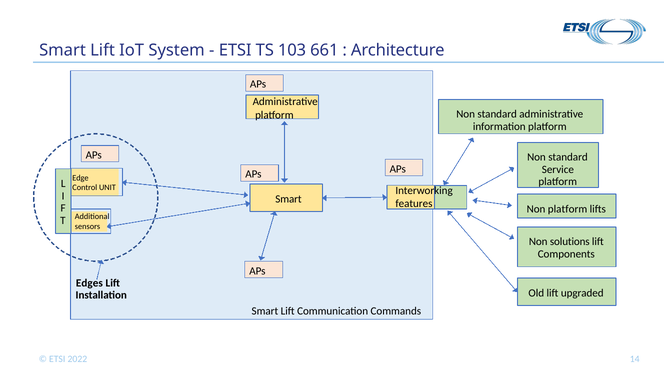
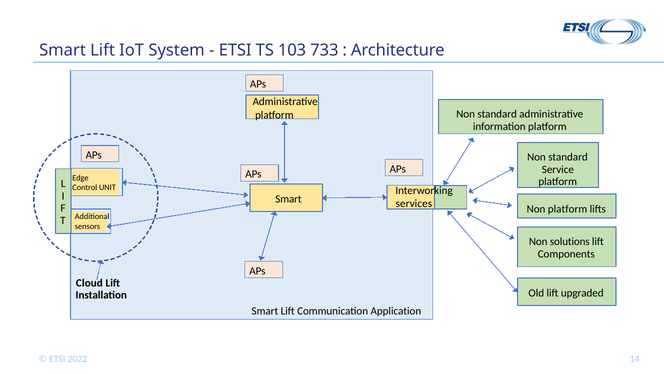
661: 661 -> 733
features: features -> services
Edges: Edges -> Cloud
Commands: Commands -> Application
